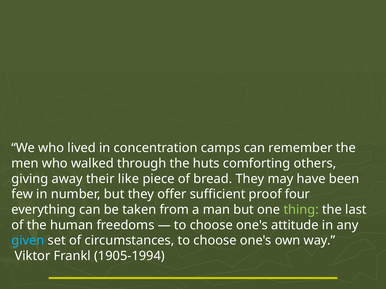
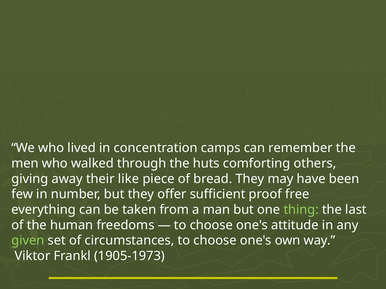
four: four -> free
given colour: light blue -> light green
1905-1994: 1905-1994 -> 1905-1973
